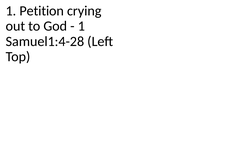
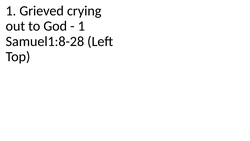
Petition: Petition -> Grieved
Samuel1:4-28: Samuel1:4-28 -> Samuel1:8-28
